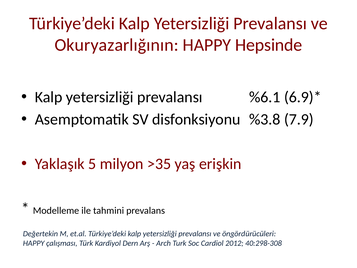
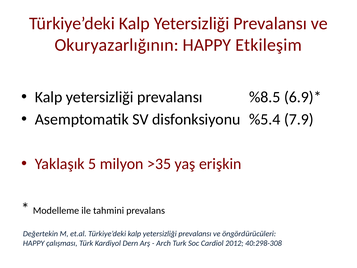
Hepsinde: Hepsinde -> Etkileşim
%6.1: %6.1 -> %8.5
%3.8: %3.8 -> %5.4
